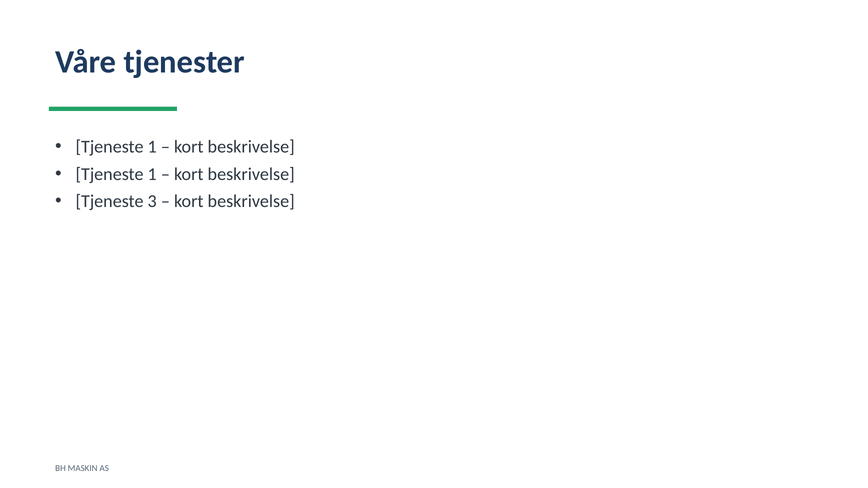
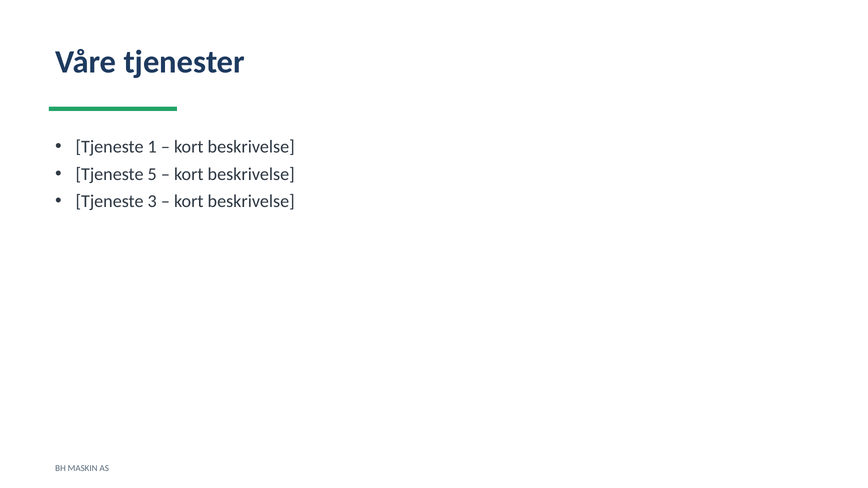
1 at (152, 174): 1 -> 5
